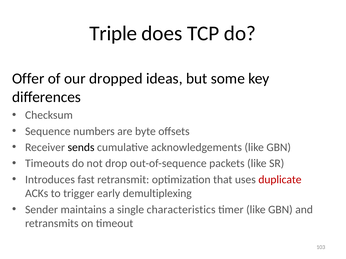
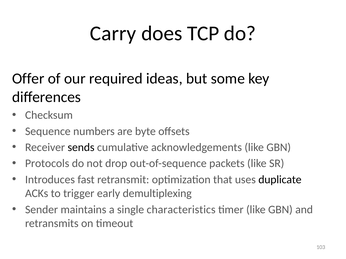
Triple: Triple -> Carry
dropped: dropped -> required
Timeouts: Timeouts -> Protocols
duplicate colour: red -> black
